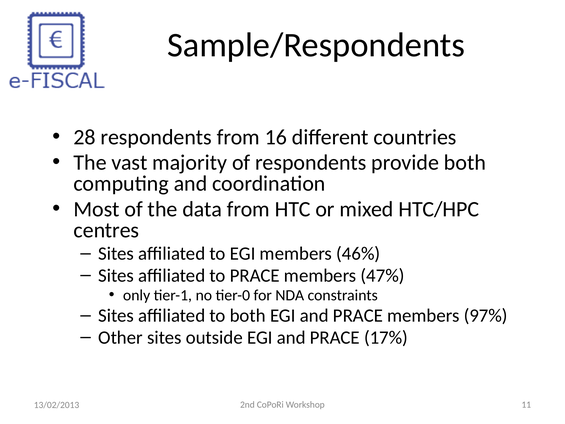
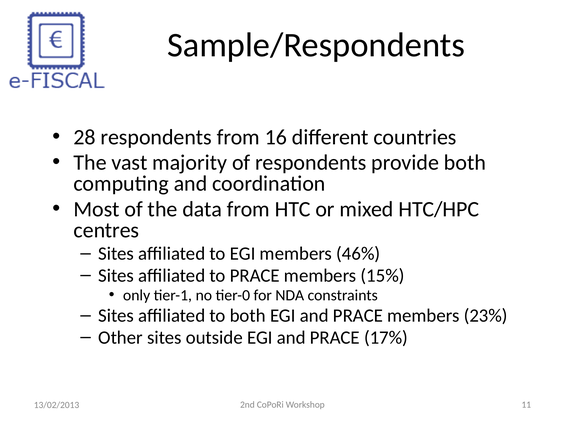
47%: 47% -> 15%
97%: 97% -> 23%
